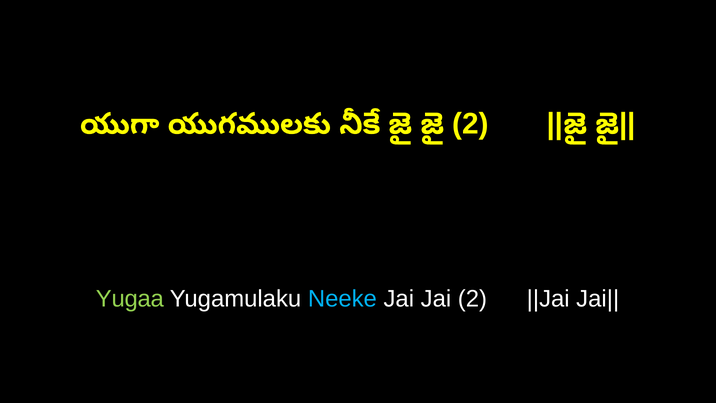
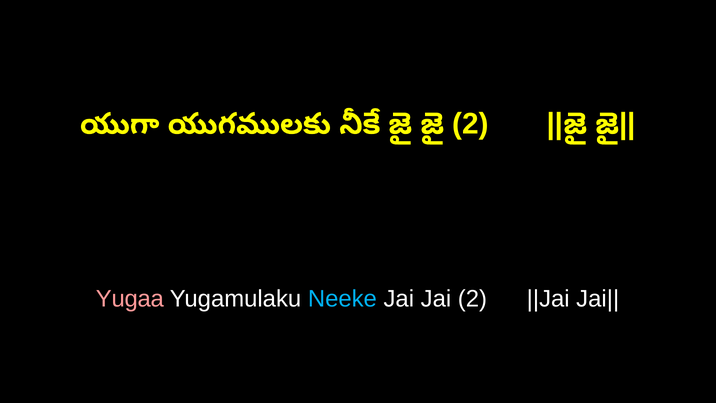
Yugaa colour: light green -> pink
